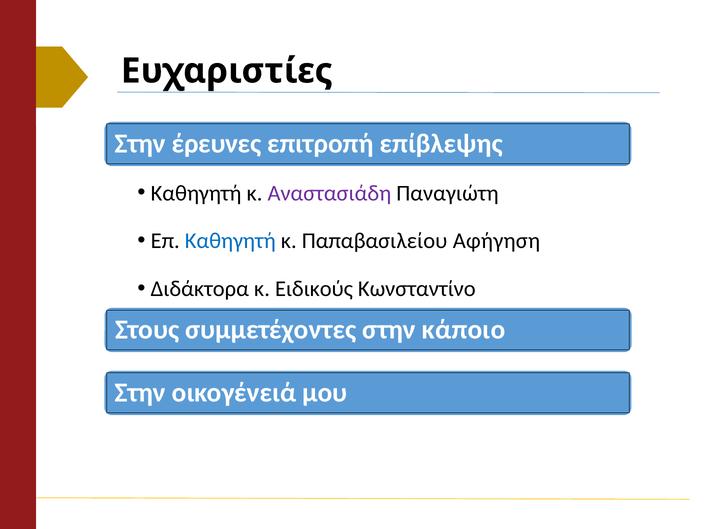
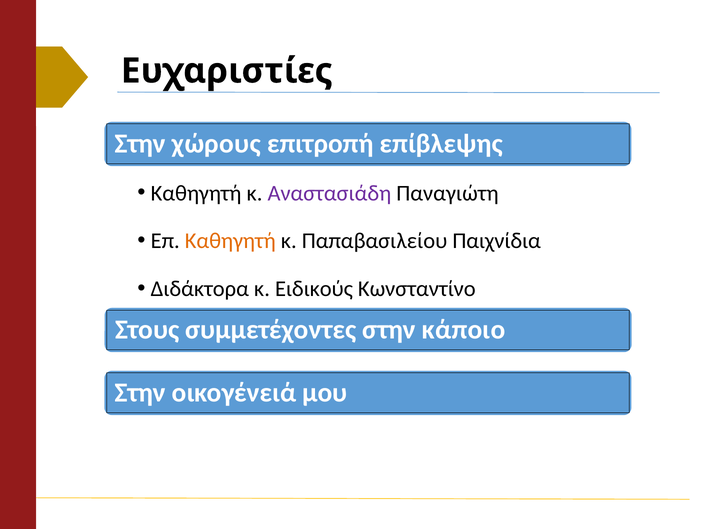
έρευνες: έρευνες -> χώρους
Καθηγητή at (230, 241) colour: blue -> orange
Αφήγηση: Αφήγηση -> Παιχνίδια
